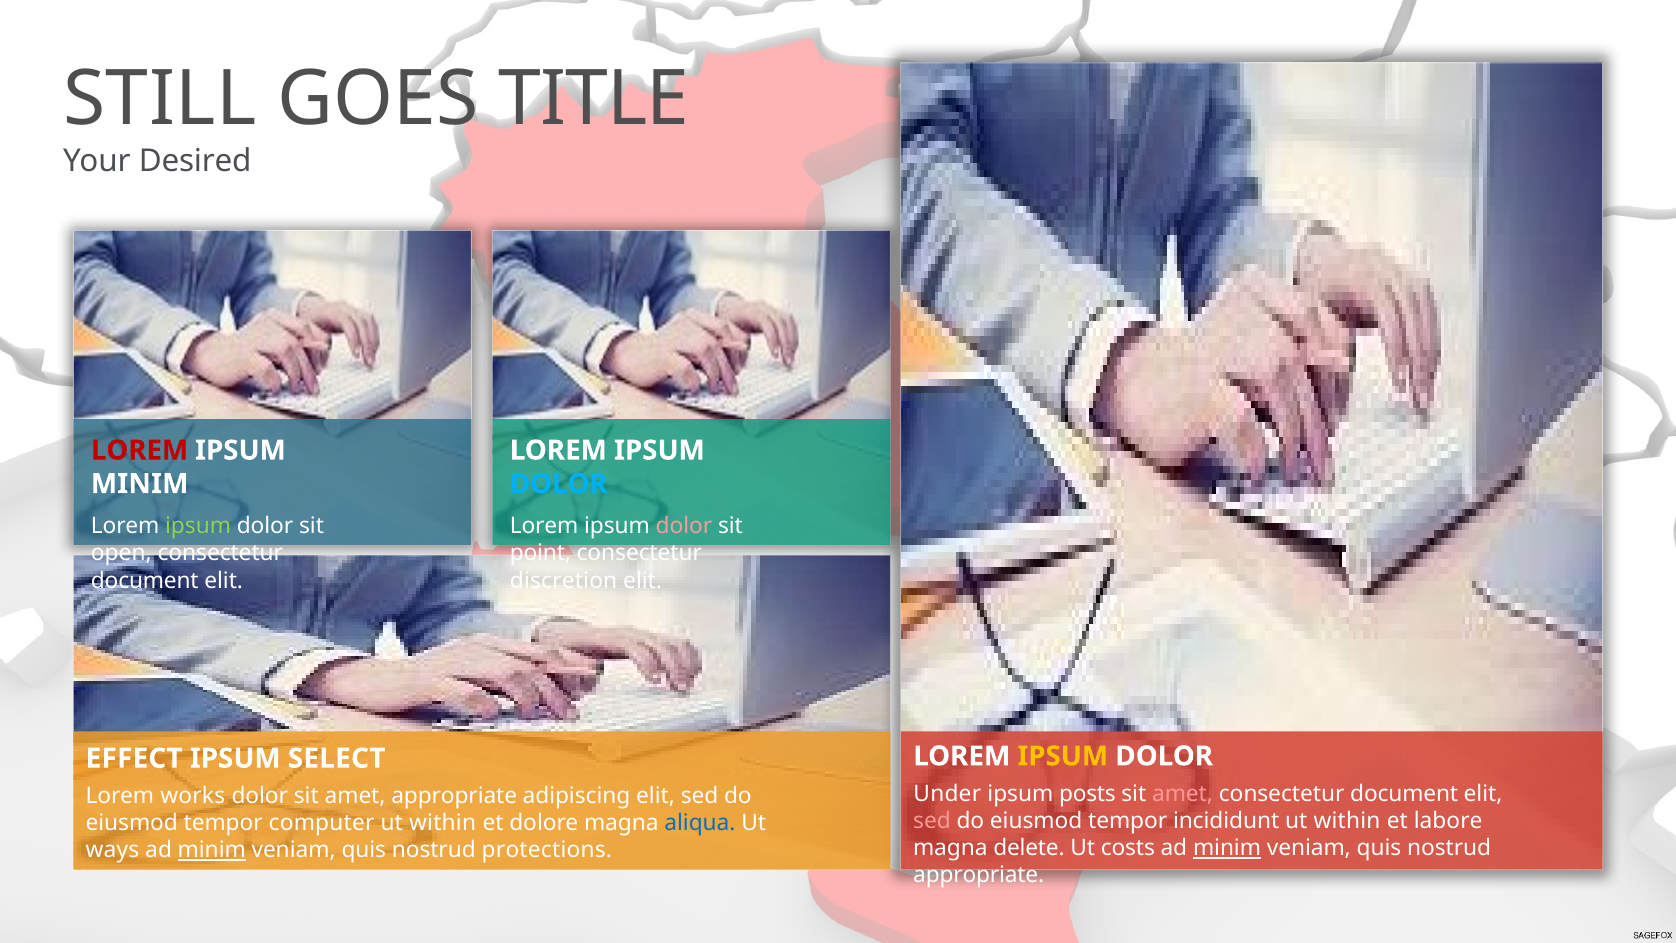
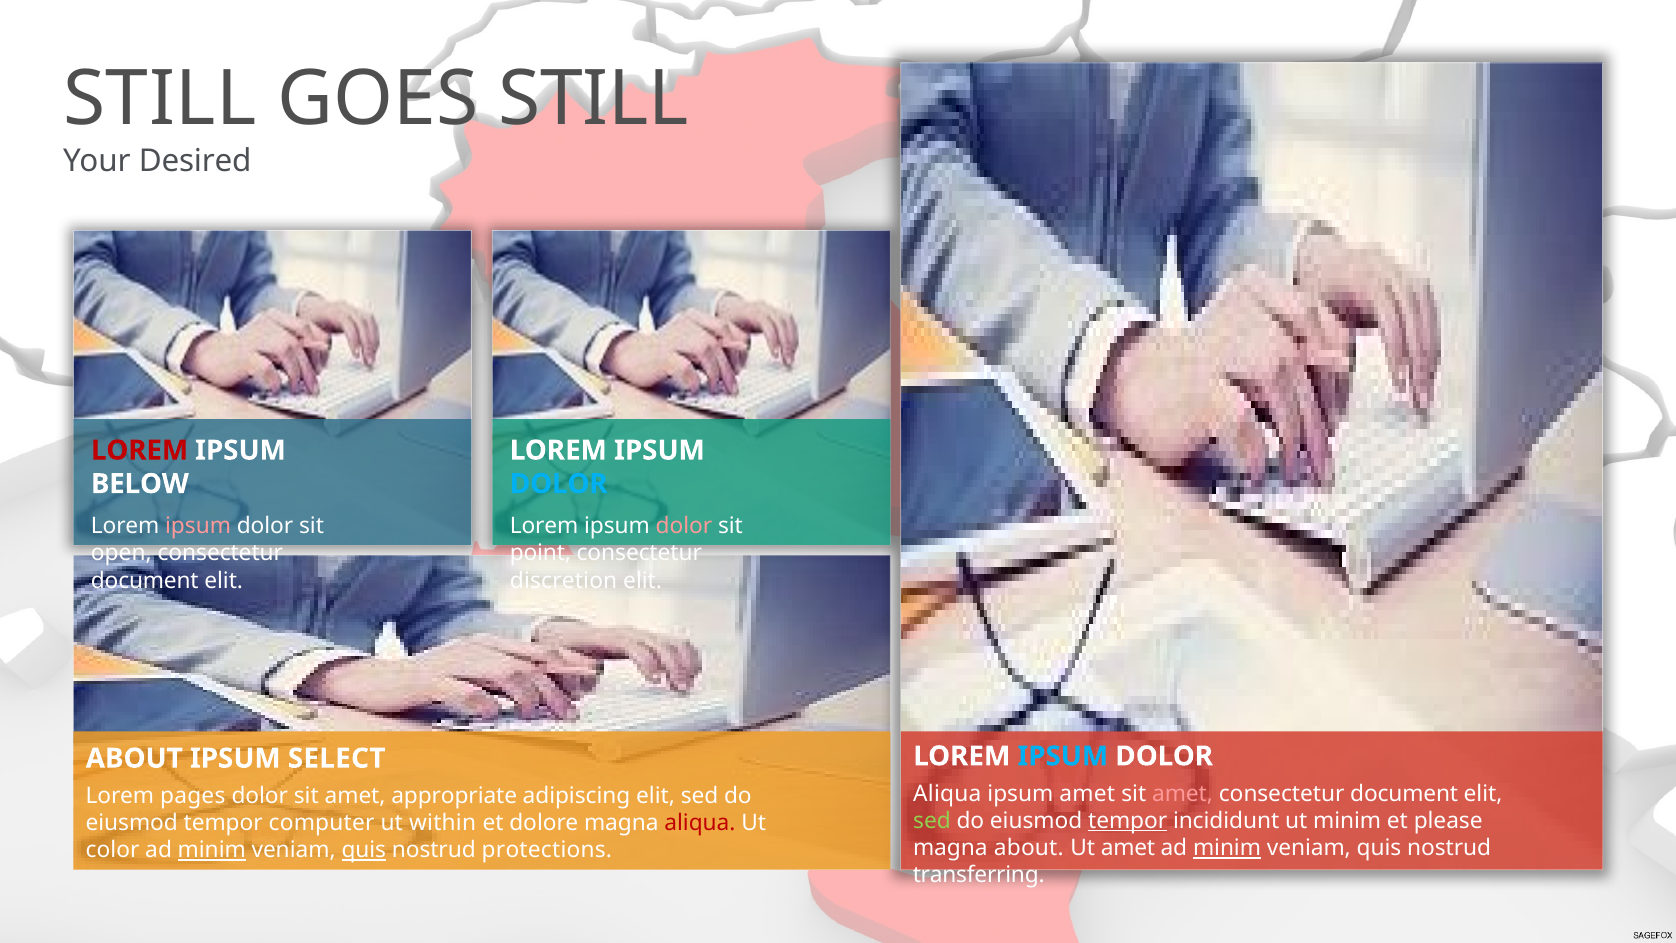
GOES TITLE: TITLE -> STILL
MINIM at (140, 484): MINIM -> BELOW
ipsum at (198, 526) colour: light green -> pink
IPSUM at (1063, 756) colour: yellow -> light blue
EFFECT at (134, 758): EFFECT -> ABOUT
Under at (947, 793): Under -> Aliqua
ipsum posts: posts -> amet
works: works -> pages
sed at (932, 821) colour: pink -> light green
tempor at (1128, 821) underline: none -> present
incididunt ut within: within -> minim
labore: labore -> please
aliqua at (700, 823) colour: blue -> red
magna delete: delete -> about
Ut costs: costs -> amet
ways: ways -> color
quis at (364, 850) underline: none -> present
appropriate at (979, 875): appropriate -> transferring
